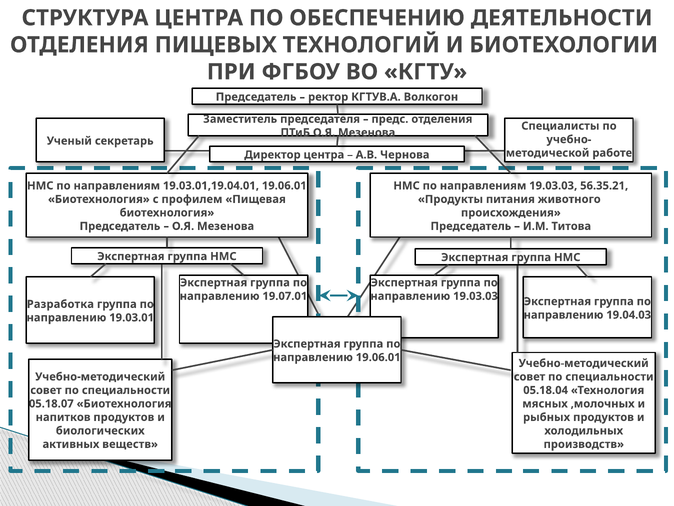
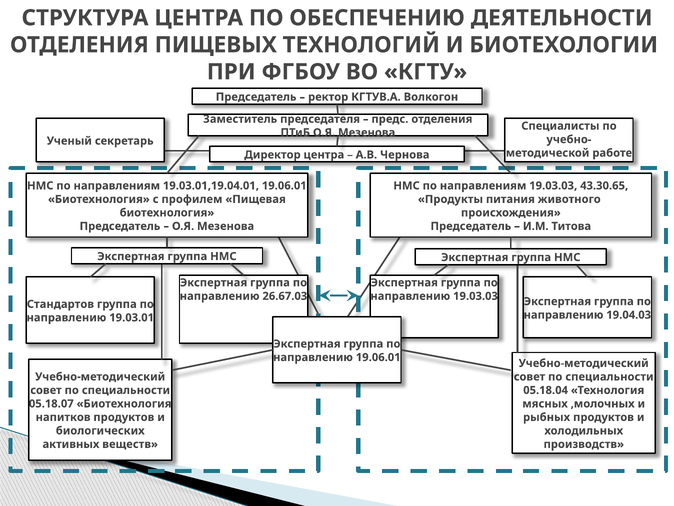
56.35.21: 56.35.21 -> 43.30.65
19.07.01: 19.07.01 -> 26.67.03
Разработка: Разработка -> Стандартов
